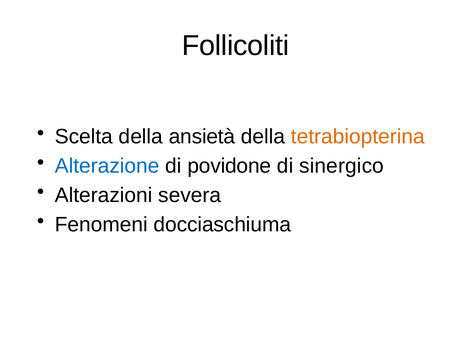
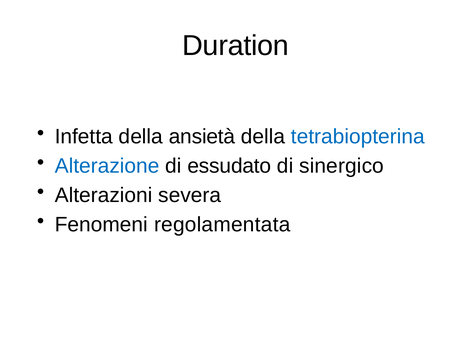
Follicoliti: Follicoliti -> Duration
Scelta: Scelta -> Infetta
tetrabiopterina colour: orange -> blue
povidone: povidone -> essudato
docciaschiuma: docciaschiuma -> regolamentata
